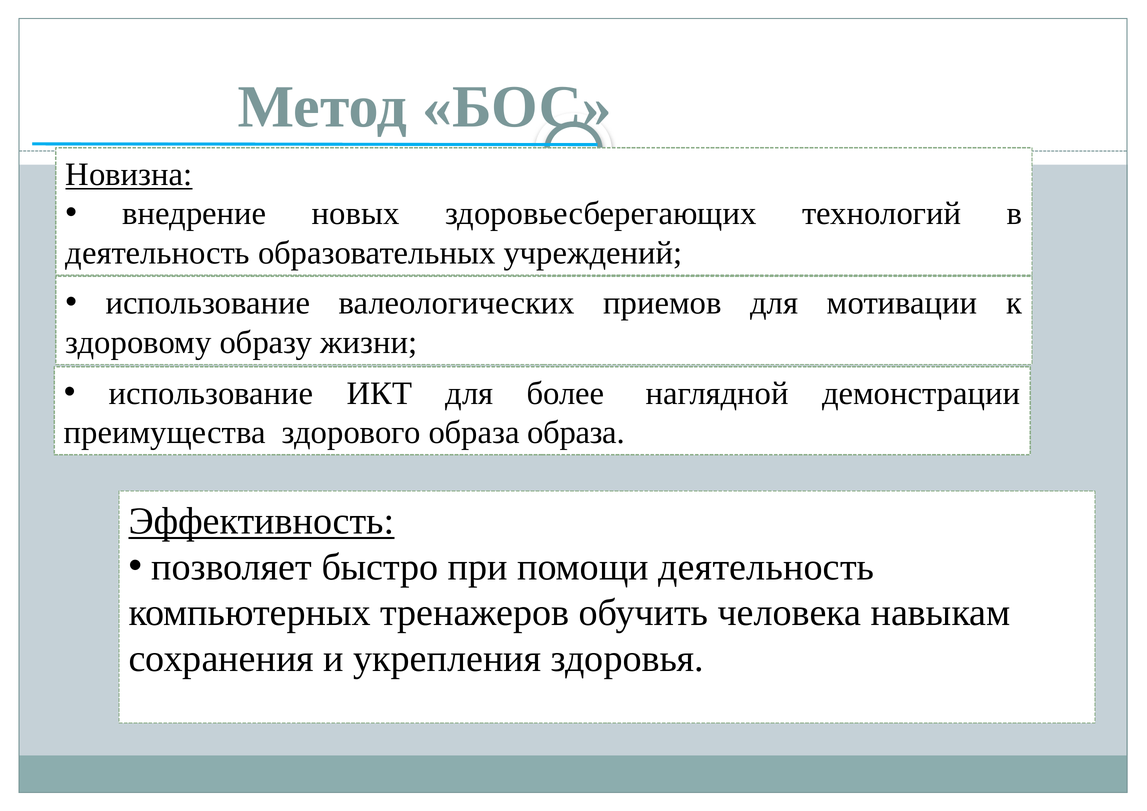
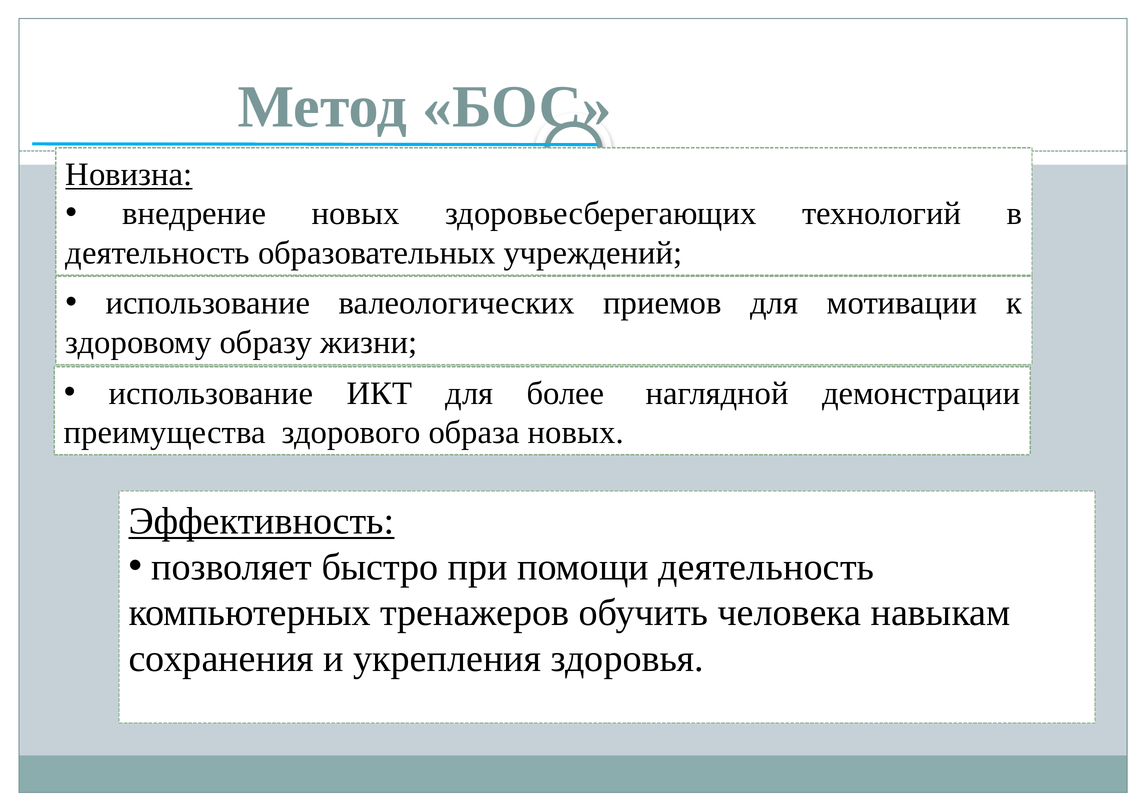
образа образа: образа -> новых
